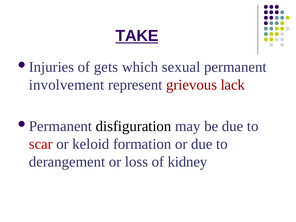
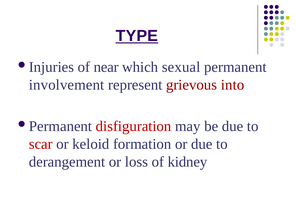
TAKE: TAKE -> TYPE
gets: gets -> near
lack: lack -> into
disfiguration colour: black -> red
